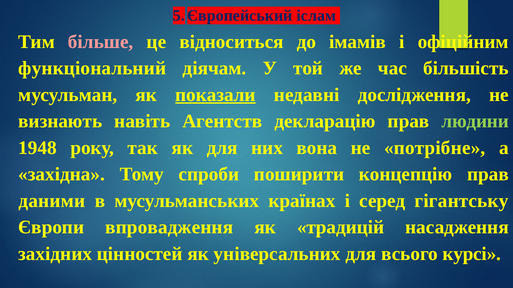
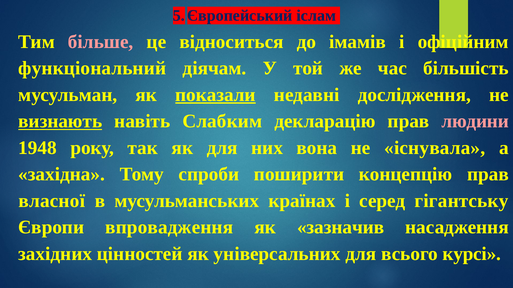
визнають underline: none -> present
Агентств: Агентств -> Слабким
людини colour: light green -> pink
потрібне: потрібне -> існувала
даними: даними -> власної
традицій: традицій -> зазначив
